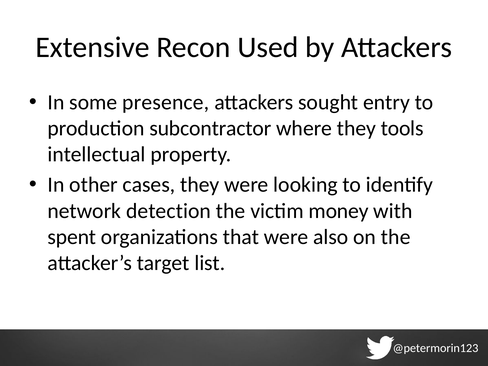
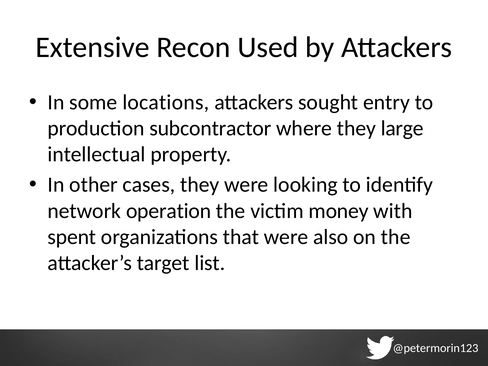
presence: presence -> locations
tools: tools -> large
detection: detection -> operation
